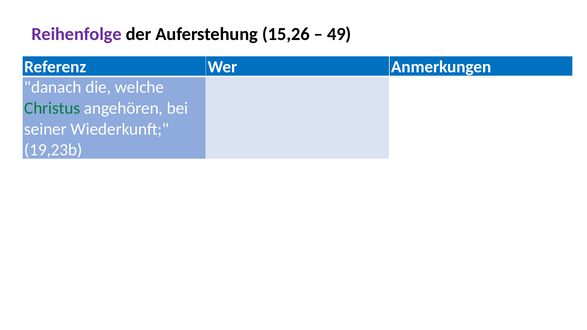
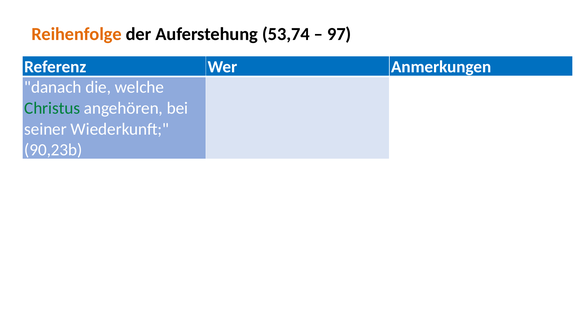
Reihenfolge colour: purple -> orange
15,26: 15,26 -> 53,74
49: 49 -> 97
19,23b: 19,23b -> 90,23b
